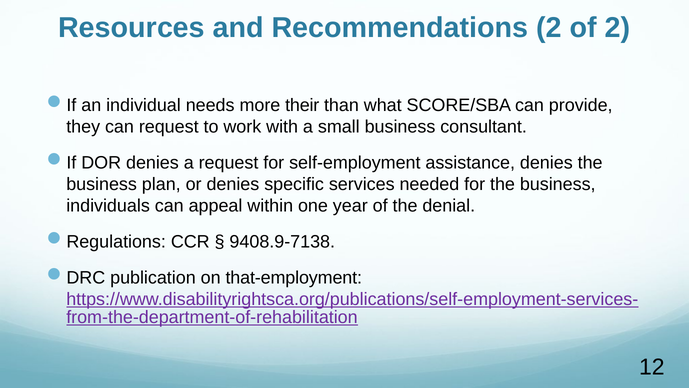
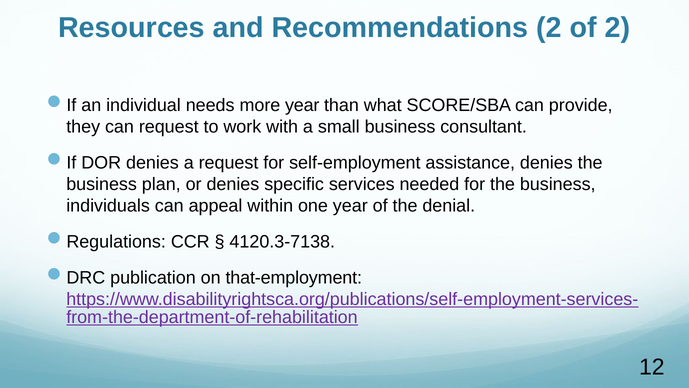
more their: their -> year
9408.9-7138: 9408.9-7138 -> 4120.3-7138
